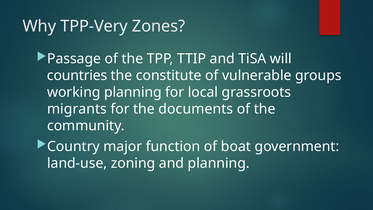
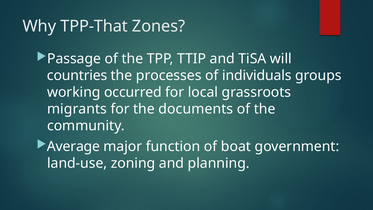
TPP-Very: TPP-Very -> TPP-That
constitute: constitute -> processes
vulnerable: vulnerable -> individuals
working planning: planning -> occurred
Country: Country -> Average
